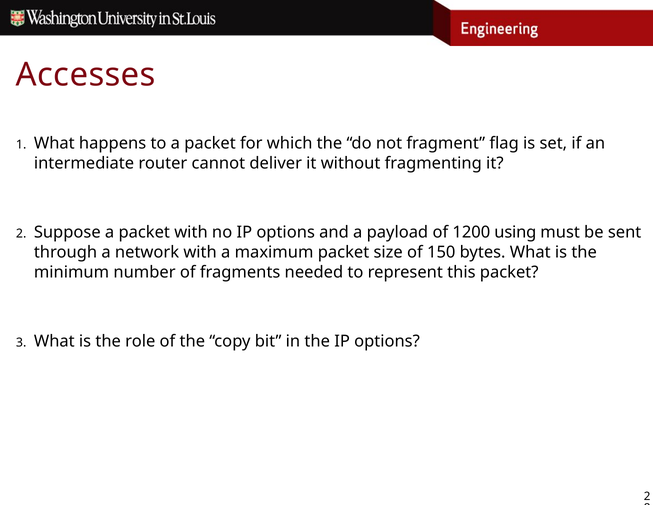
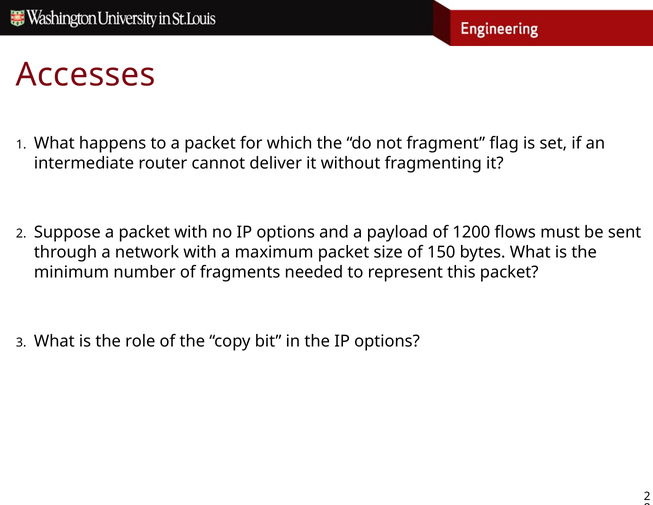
using: using -> flows
